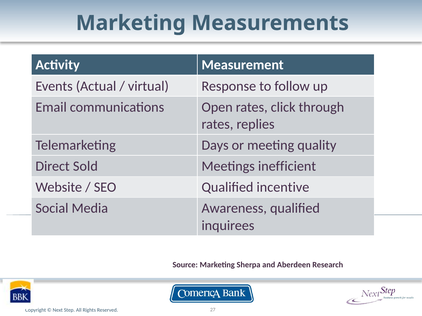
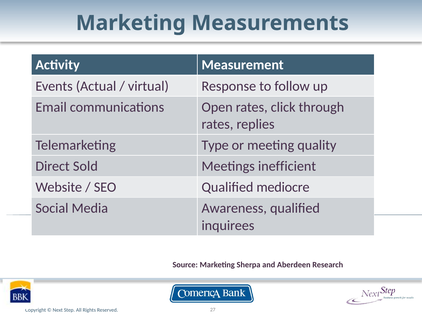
Days: Days -> Type
incentive: incentive -> mediocre
